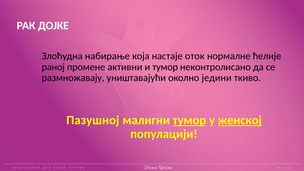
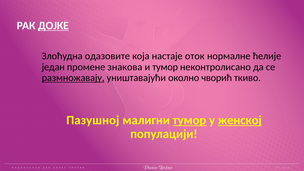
ДОЈКЕ underline: none -> present
набирање: набирање -> одазовите
раној: раној -> један
активни: активни -> знакова
размножавају underline: none -> present
једини: једини -> чворић
